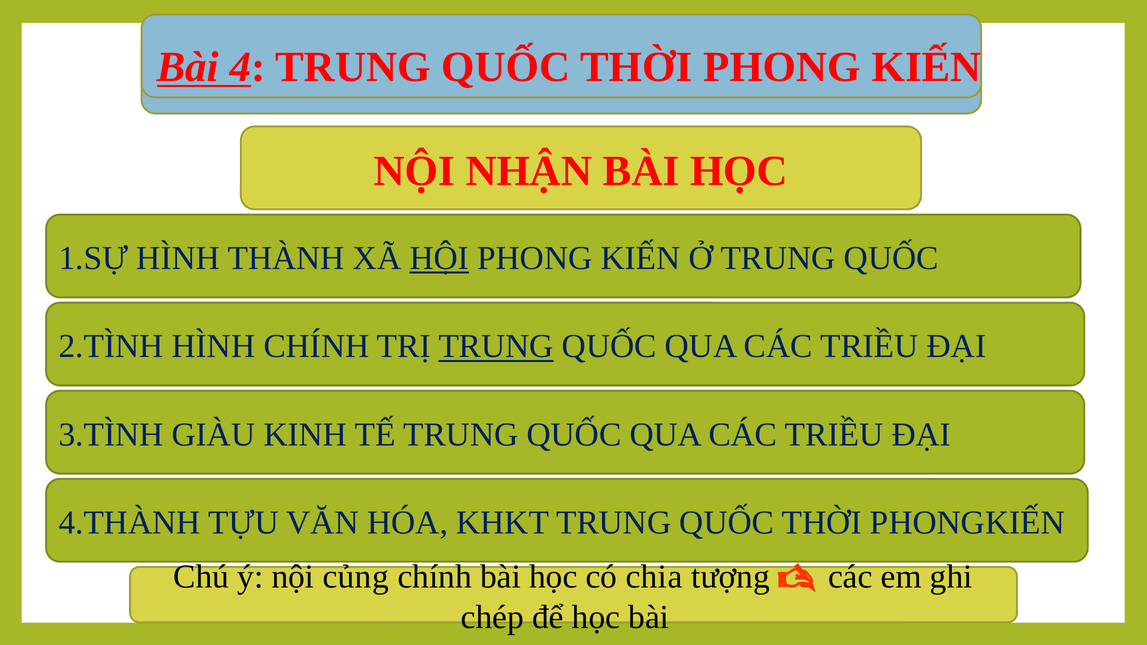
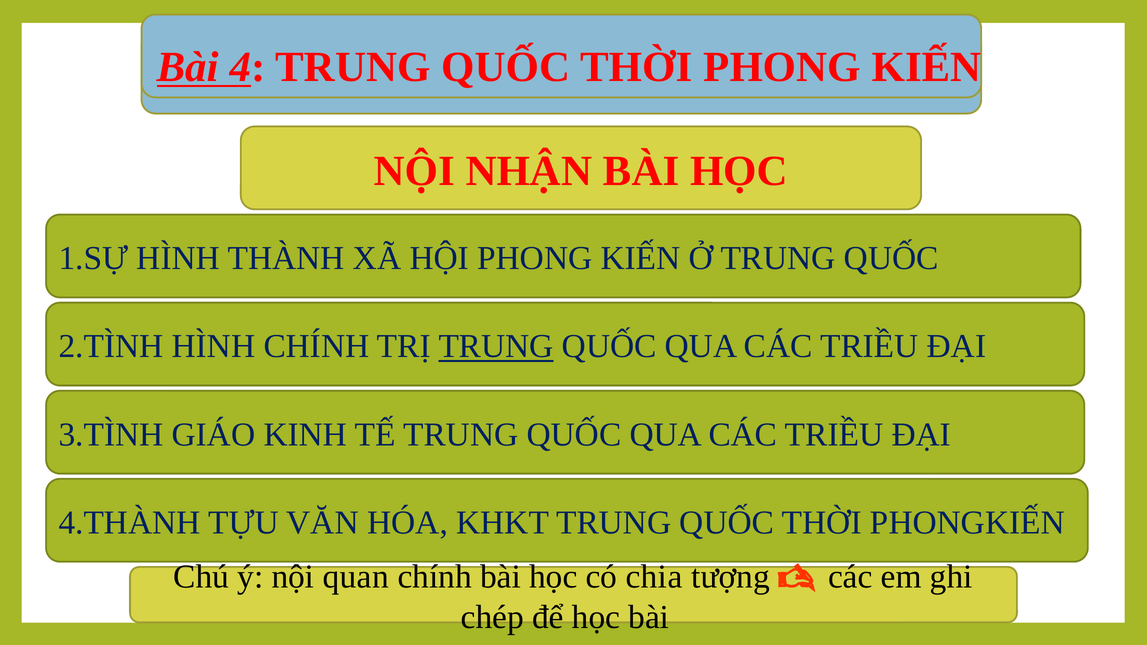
HỘI underline: present -> none
GIÀU: GIÀU -> GIÁO
củng: củng -> quan
